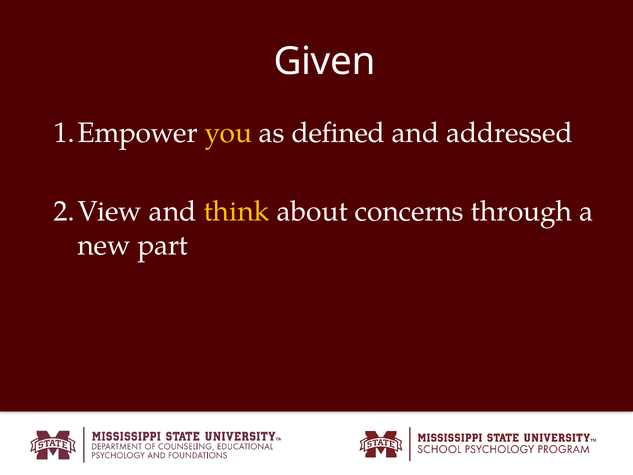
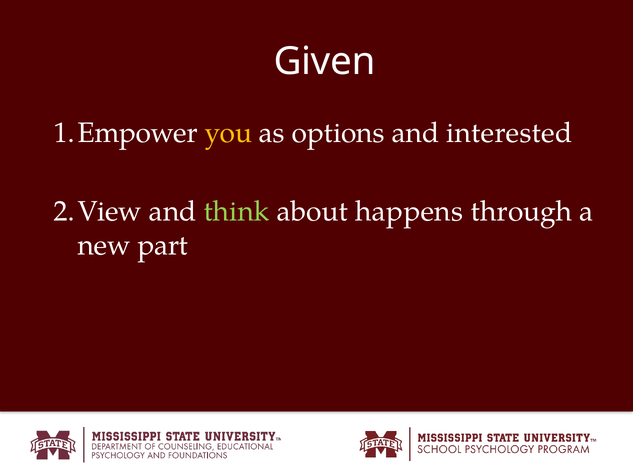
defined: defined -> options
addressed: addressed -> interested
think colour: yellow -> light green
concerns: concerns -> happens
